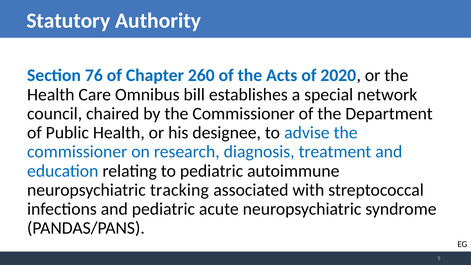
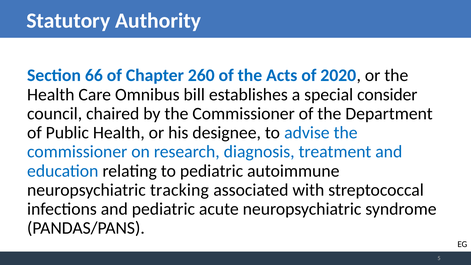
76: 76 -> 66
network: network -> consider
